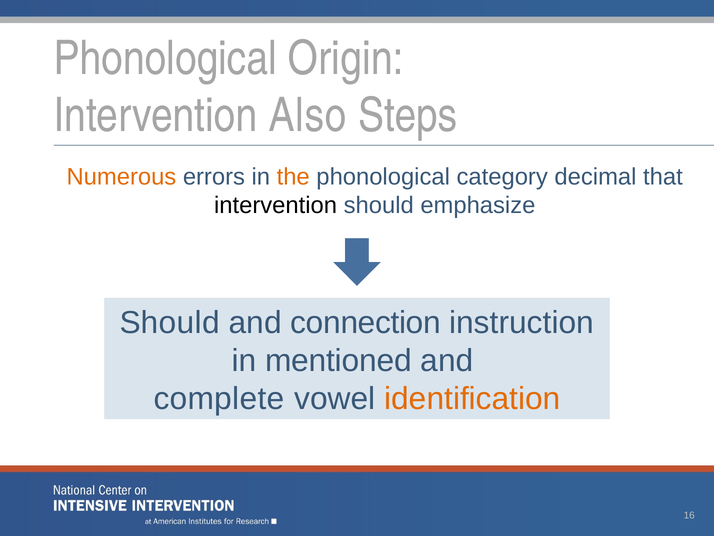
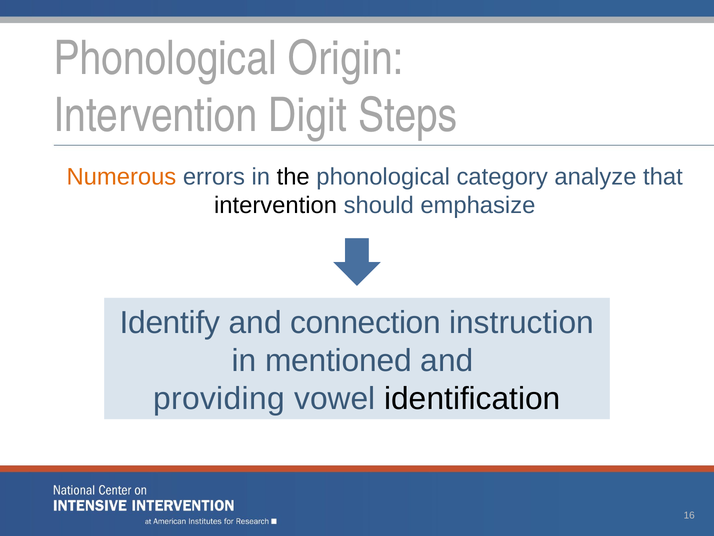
Also: Also -> Digit
the colour: orange -> black
decimal: decimal -> analyze
Should at (170, 322): Should -> Identify
complete: complete -> providing
identification colour: orange -> black
